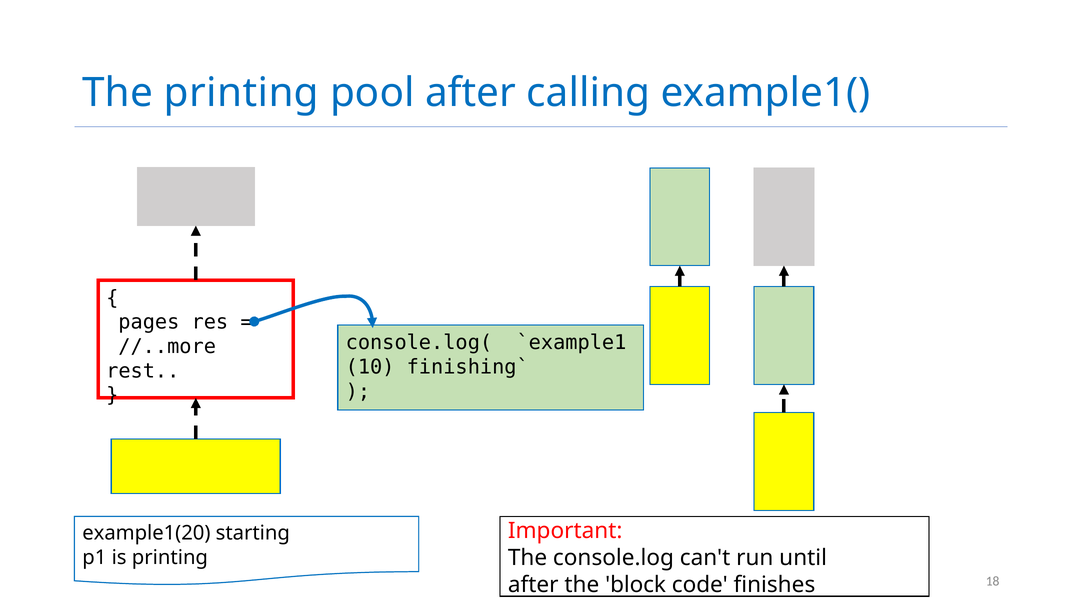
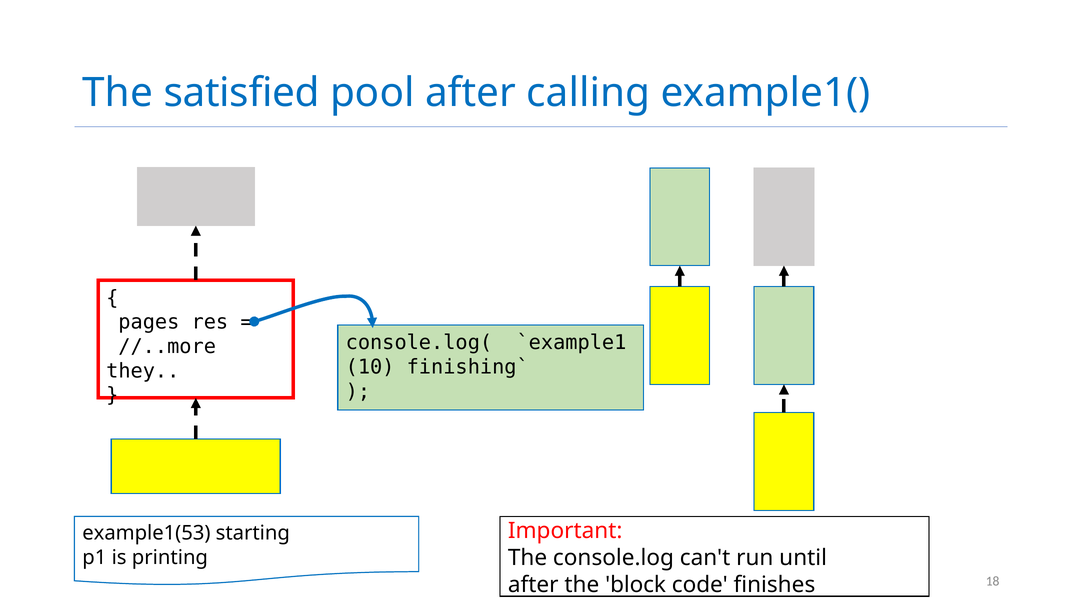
The printing: printing -> satisfied
rest: rest -> they
example1(20: example1(20 -> example1(53
